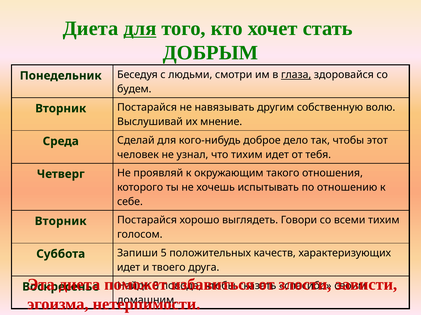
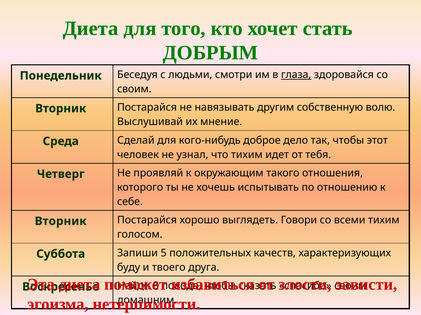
для at (140, 28) underline: present -> none
будем at (134, 89): будем -> cвоим
идет at (129, 268): идет -> буду
